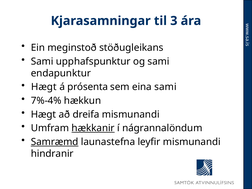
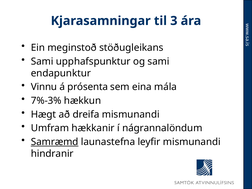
Hægt at (44, 87): Hægt -> Vinnu
eina sami: sami -> mála
7%-4%: 7%-4% -> 7%-3%
hækkanir underline: present -> none
